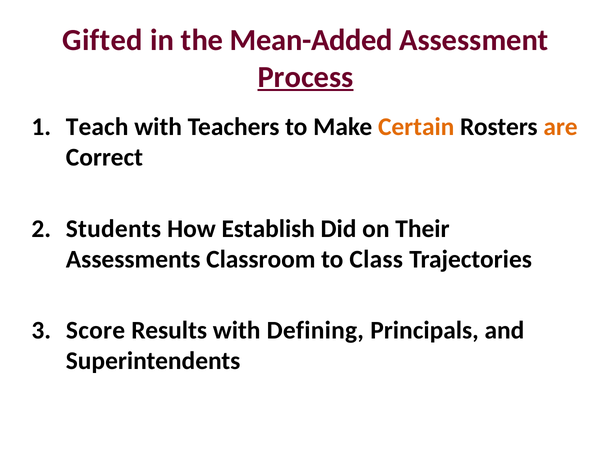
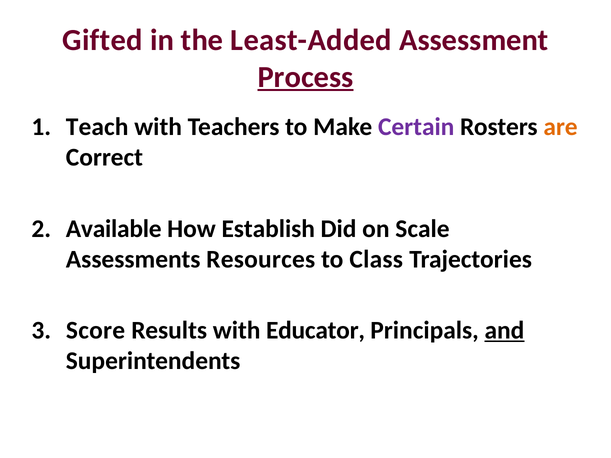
Mean-Added: Mean-Added -> Least-Added
Certain colour: orange -> purple
Students: Students -> Available
Their: Their -> Scale
Classroom: Classroom -> Resources
Defining: Defining -> Educator
and underline: none -> present
